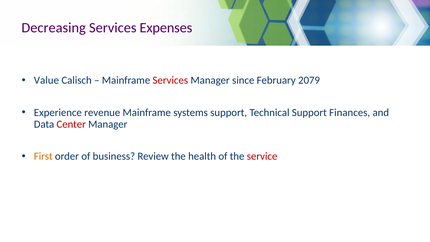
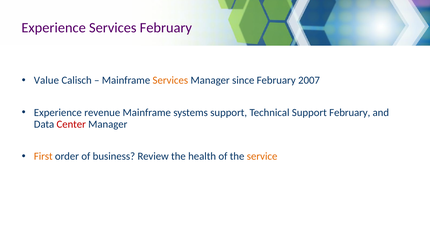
Decreasing at (54, 28): Decreasing -> Experience
Services Expenses: Expenses -> February
Services at (170, 80) colour: red -> orange
2079: 2079 -> 2007
Support Finances: Finances -> February
service colour: red -> orange
